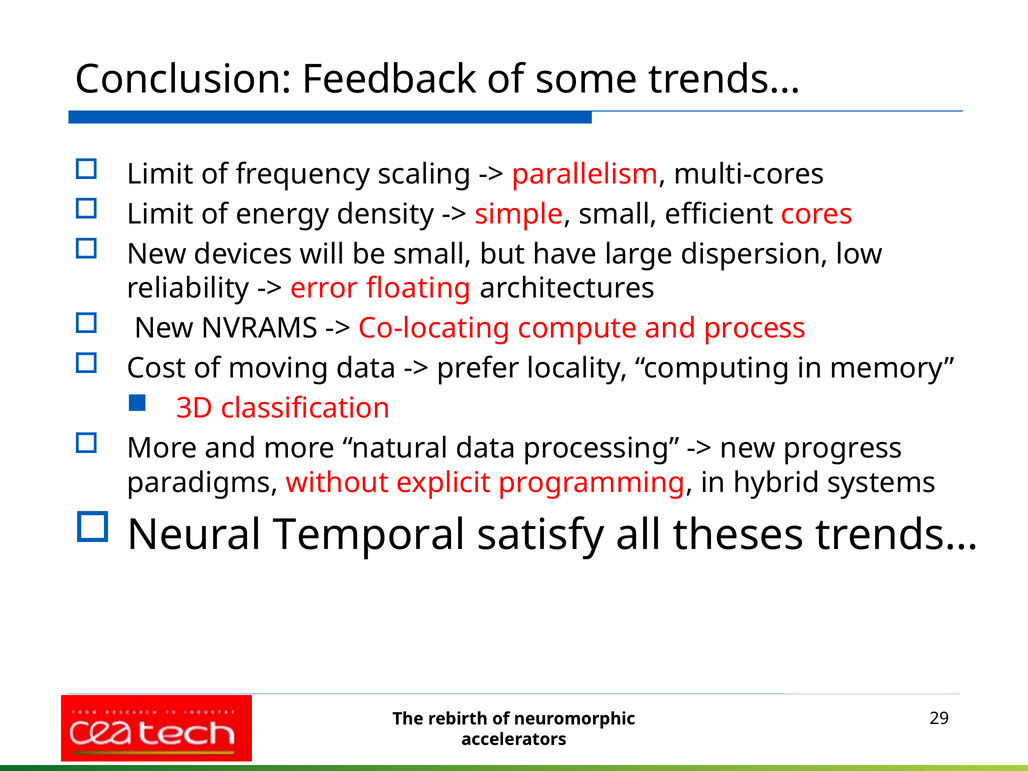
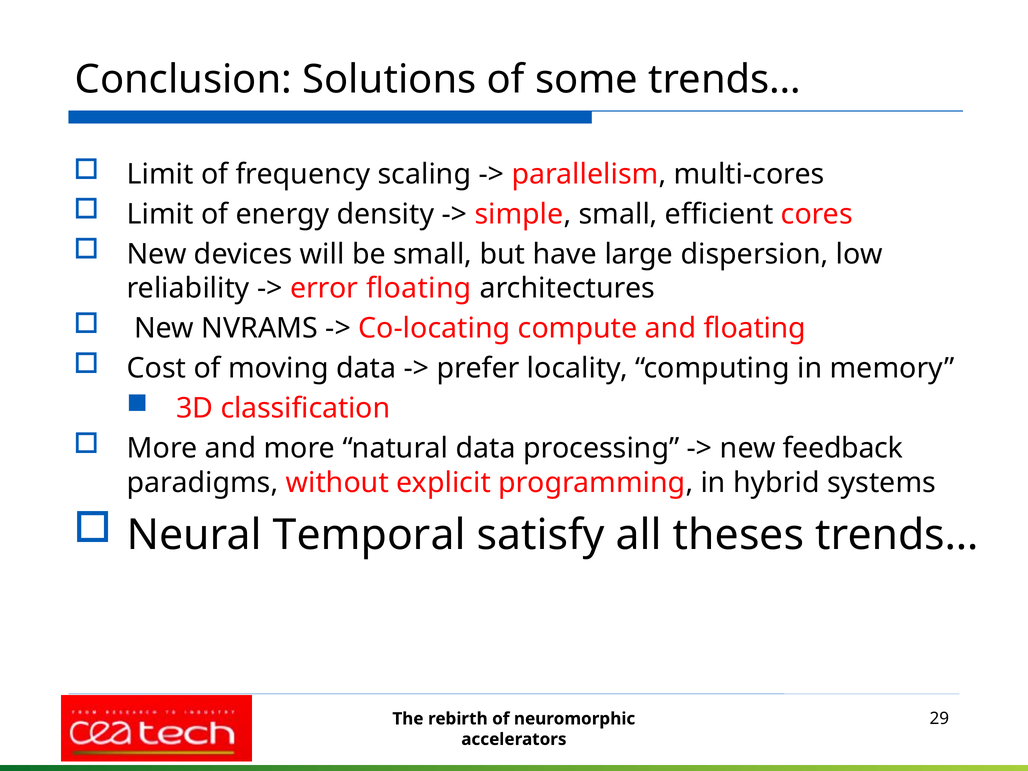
Feedback: Feedback -> Solutions
and process: process -> floating
progress: progress -> feedback
